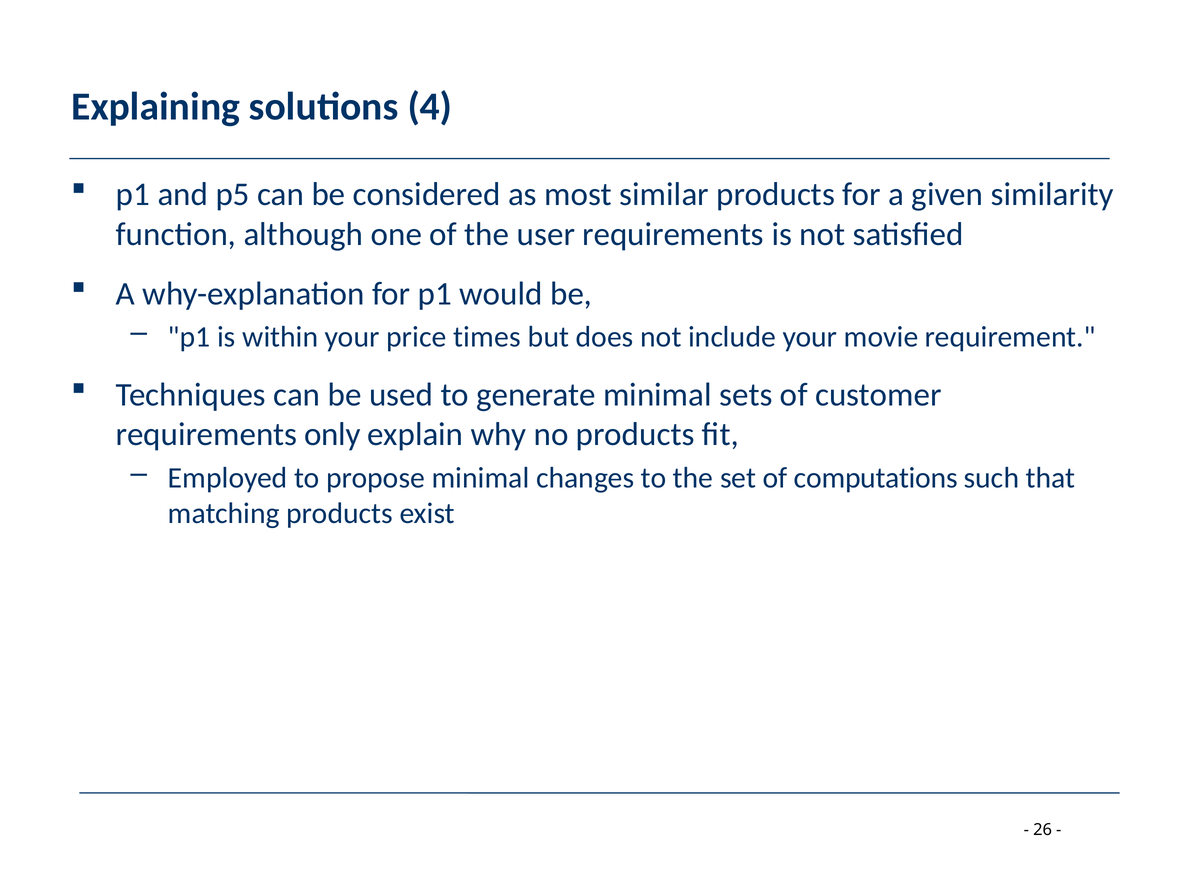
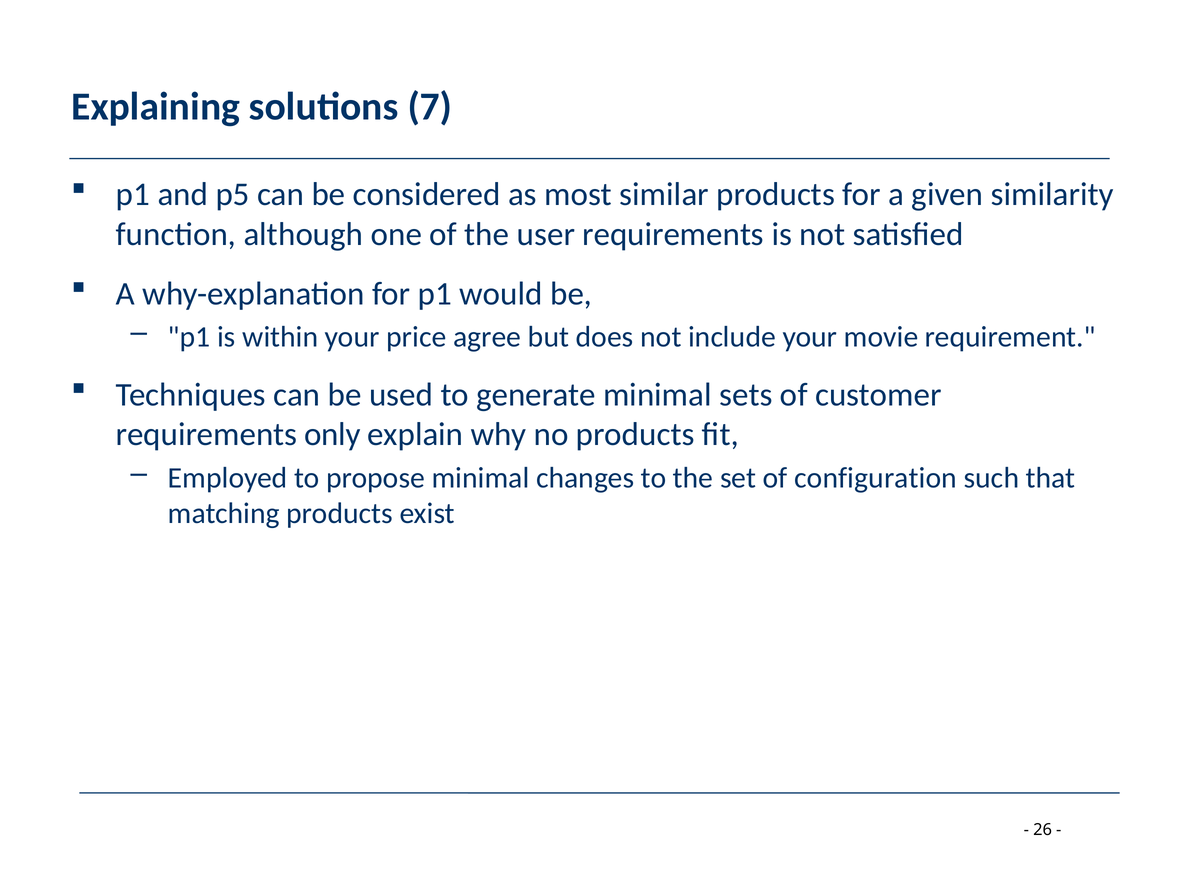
4: 4 -> 7
times: times -> agree
computations: computations -> configuration
